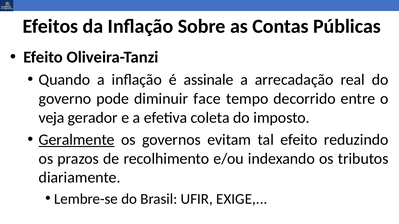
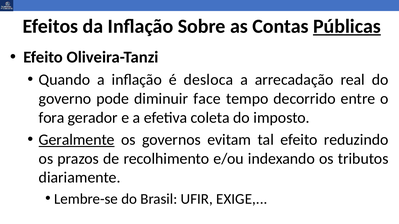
Públicas underline: none -> present
assinale: assinale -> desloca
veja: veja -> fora
